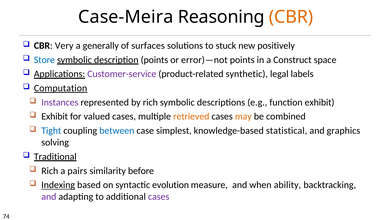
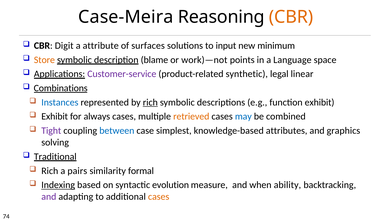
Very: Very -> Digit
generally: generally -> attribute
stuck: stuck -> input
positively: positively -> minimum
Store colour: blue -> orange
description points: points -> blame
error)—not: error)—not -> work)—not
Construct: Construct -> Language
labels: labels -> linear
Computation: Computation -> Combinations
Instances colour: purple -> blue
rich at (150, 102) underline: none -> present
valued: valued -> always
may colour: orange -> blue
Tight colour: blue -> purple
statistical: statistical -> attributes
before: before -> formal
cases at (159, 197) colour: purple -> orange
